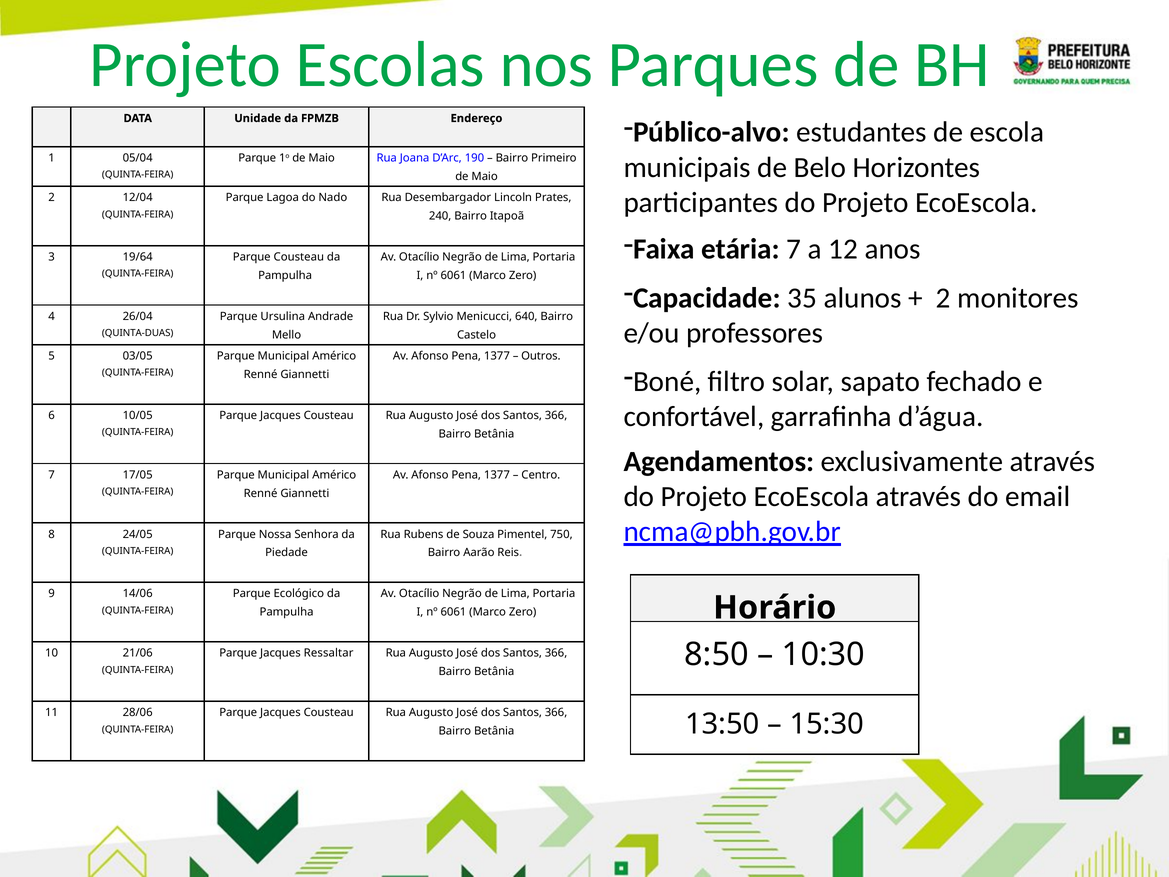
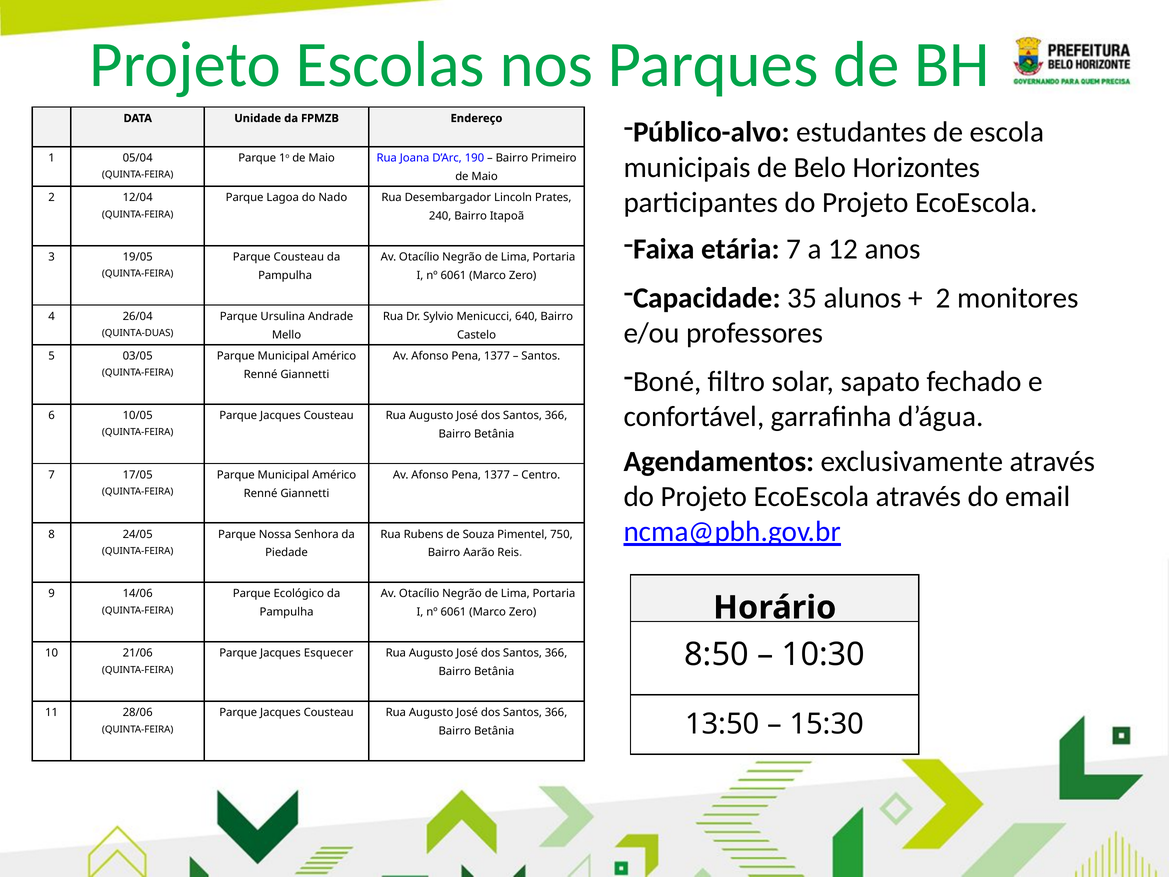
19/64: 19/64 -> 19/05
Outros at (541, 356): Outros -> Santos
Ressaltar: Ressaltar -> Esquecer
